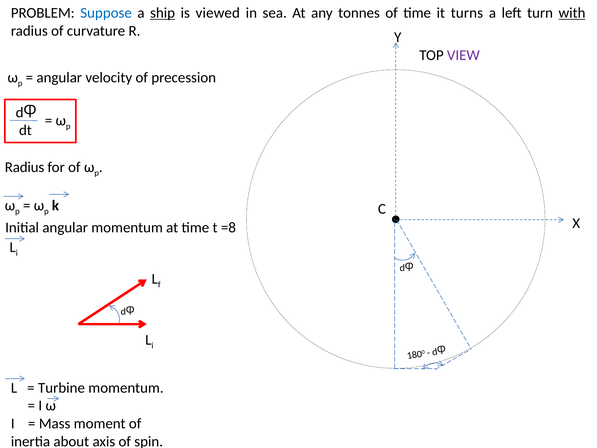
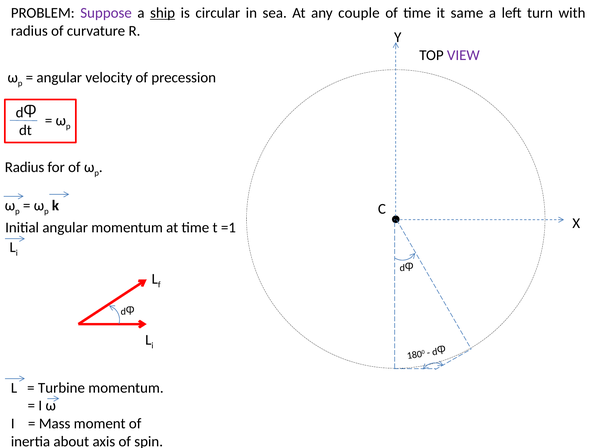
Suppose colour: blue -> purple
viewed: viewed -> circular
tonnes: tonnes -> couple
turns: turns -> same
with underline: present -> none
=8: =8 -> =1
